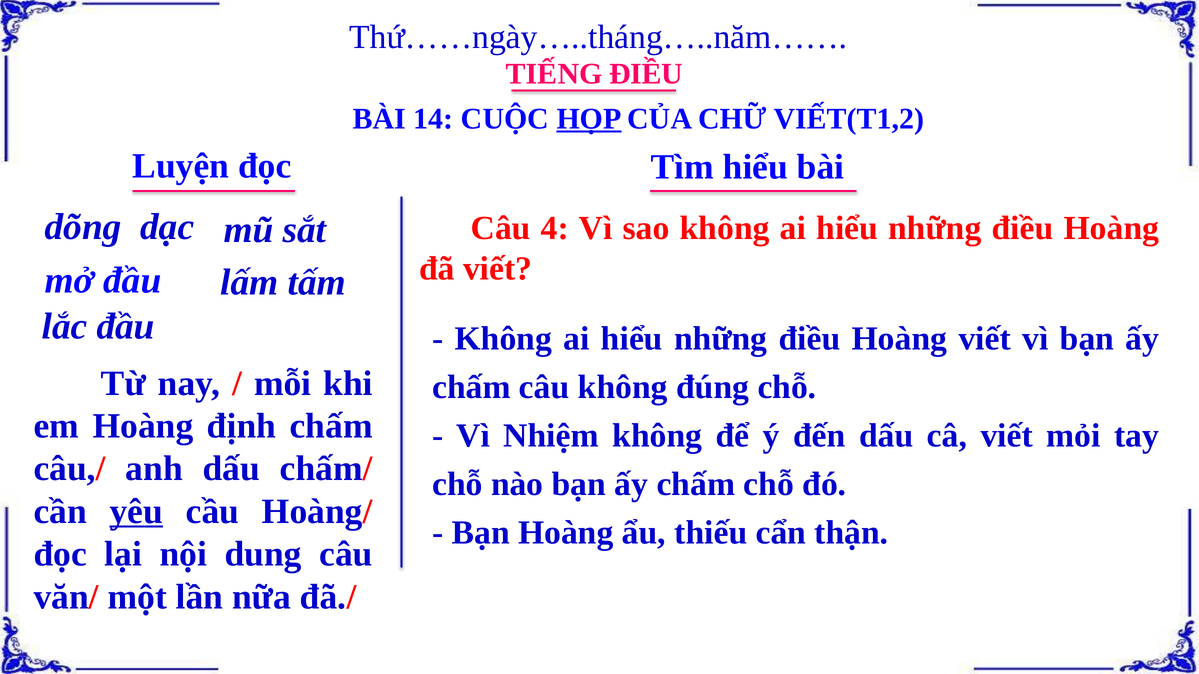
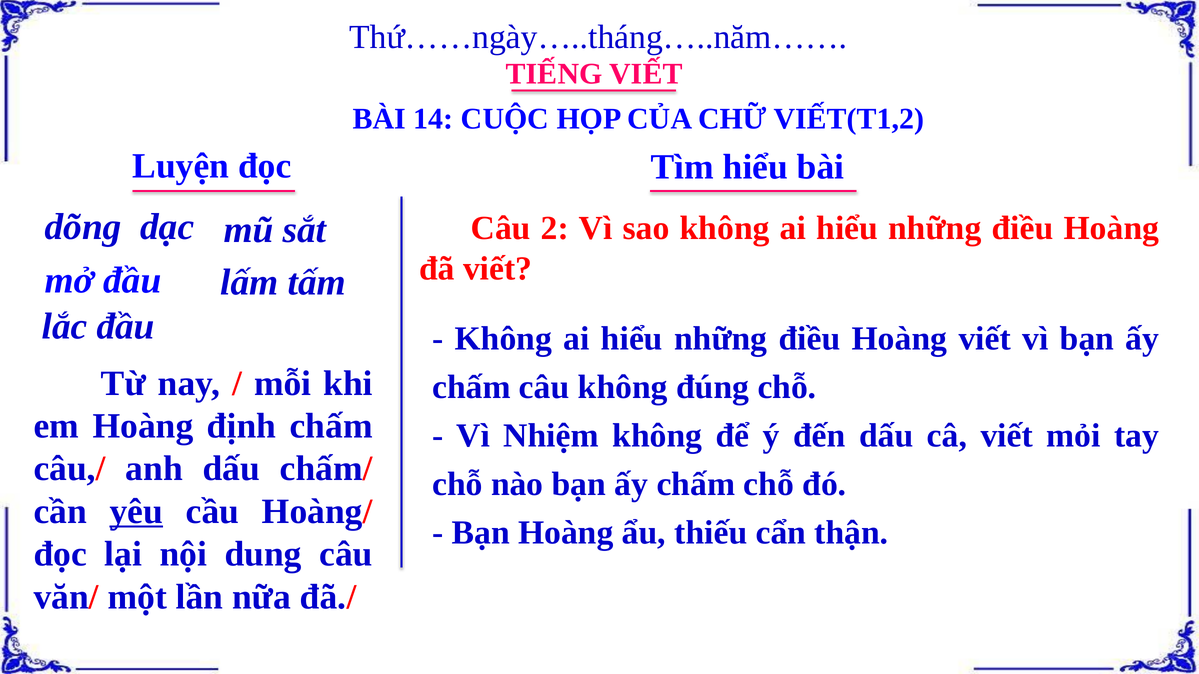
TIẾNG ĐIỀU: ĐIỀU -> VIẾT
HỌP underline: present -> none
4: 4 -> 2
